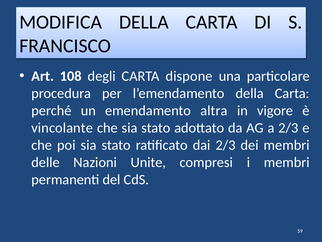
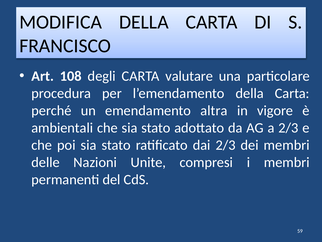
dispone: dispone -> valutare
vincolante: vincolante -> ambientali
